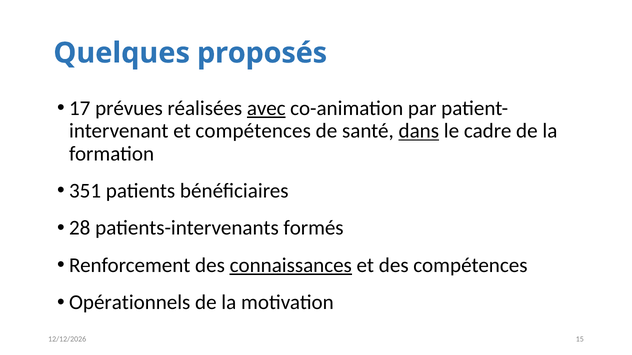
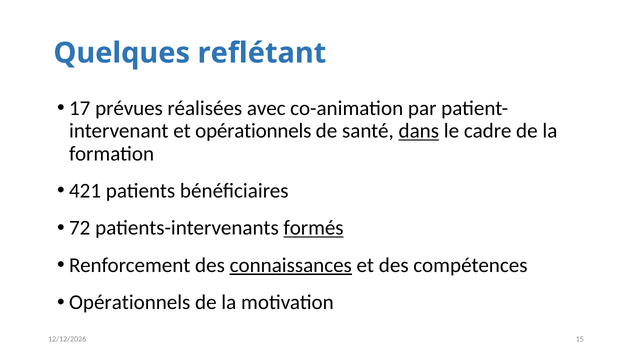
proposés: proposés -> reflétant
avec underline: present -> none
et compétences: compétences -> opérationnels
351: 351 -> 421
28: 28 -> 72
formés underline: none -> present
